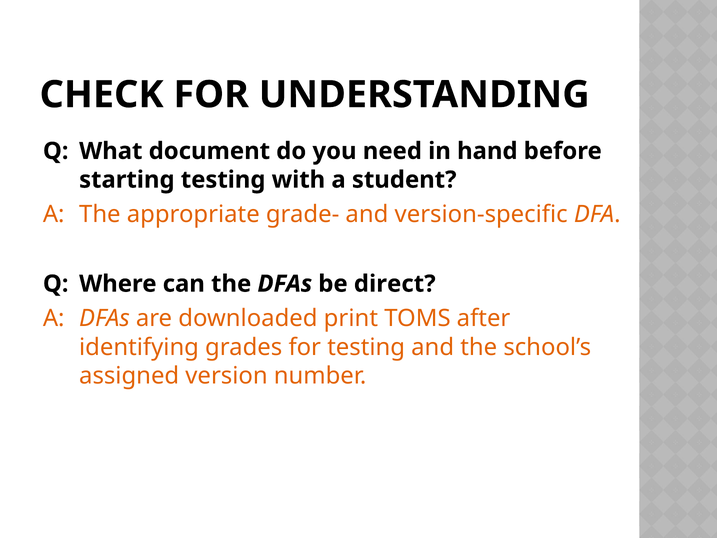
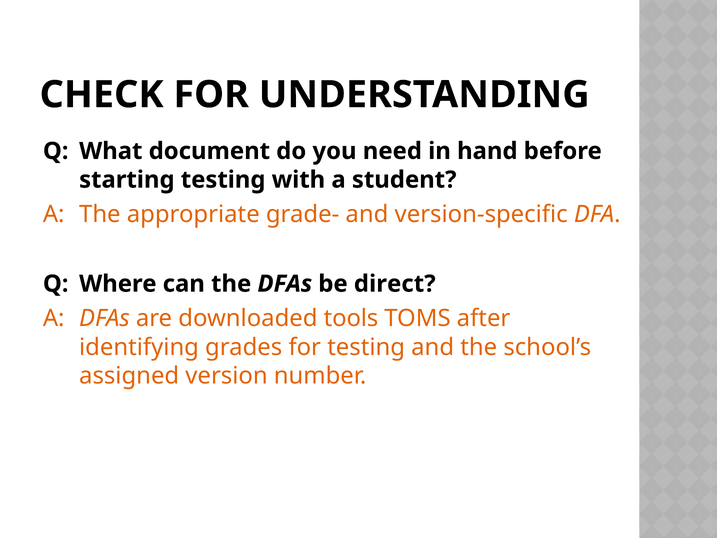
print: print -> tools
